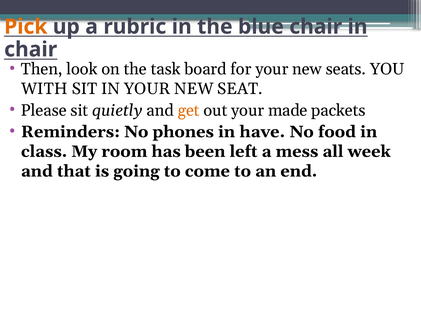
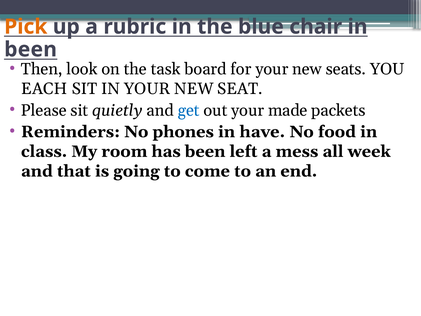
chair at (31, 49): chair -> been
WITH: WITH -> EACH
get colour: orange -> blue
